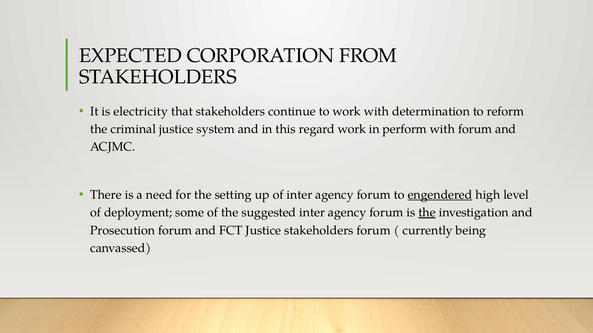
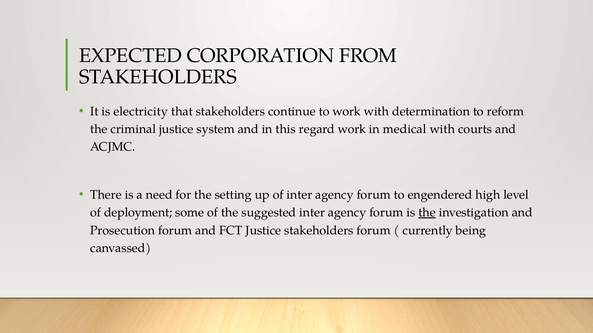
perform: perform -> medical
with forum: forum -> courts
engendered underline: present -> none
